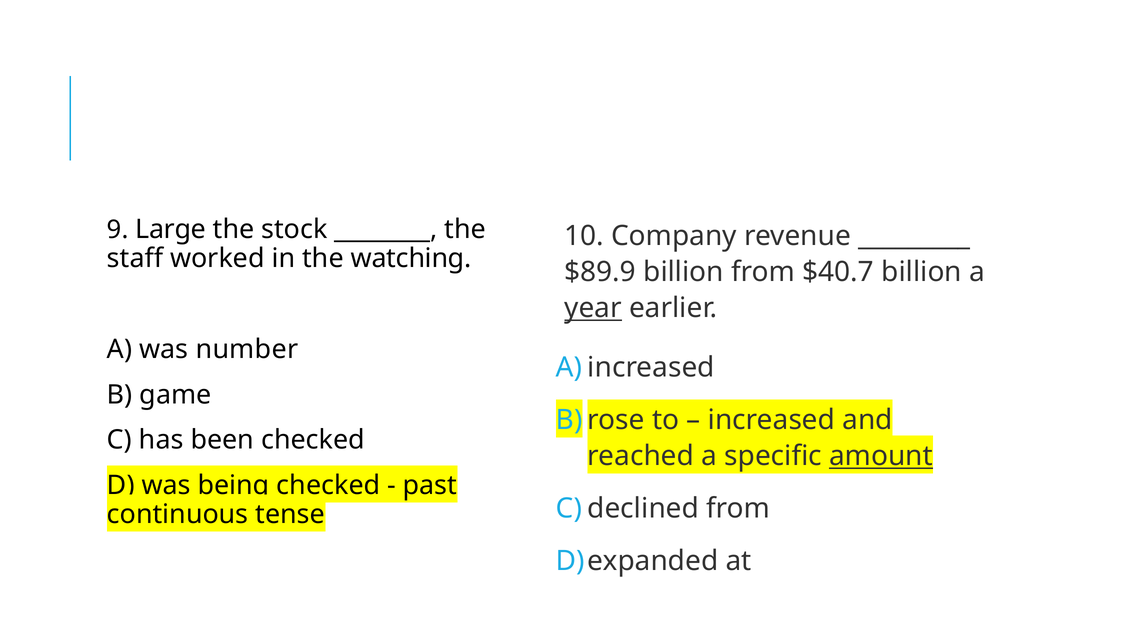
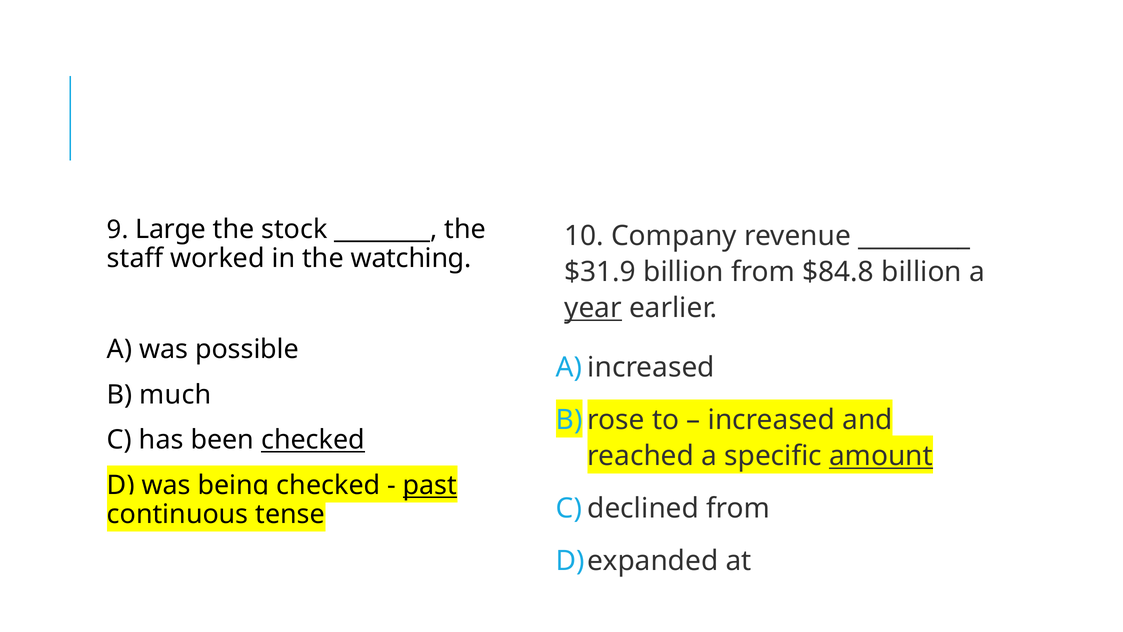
$89.9: $89.9 -> $31.9
$40.7: $40.7 -> $84.8
number: number -> possible
game: game -> much
checked at (313, 440) underline: none -> present
past underline: none -> present
